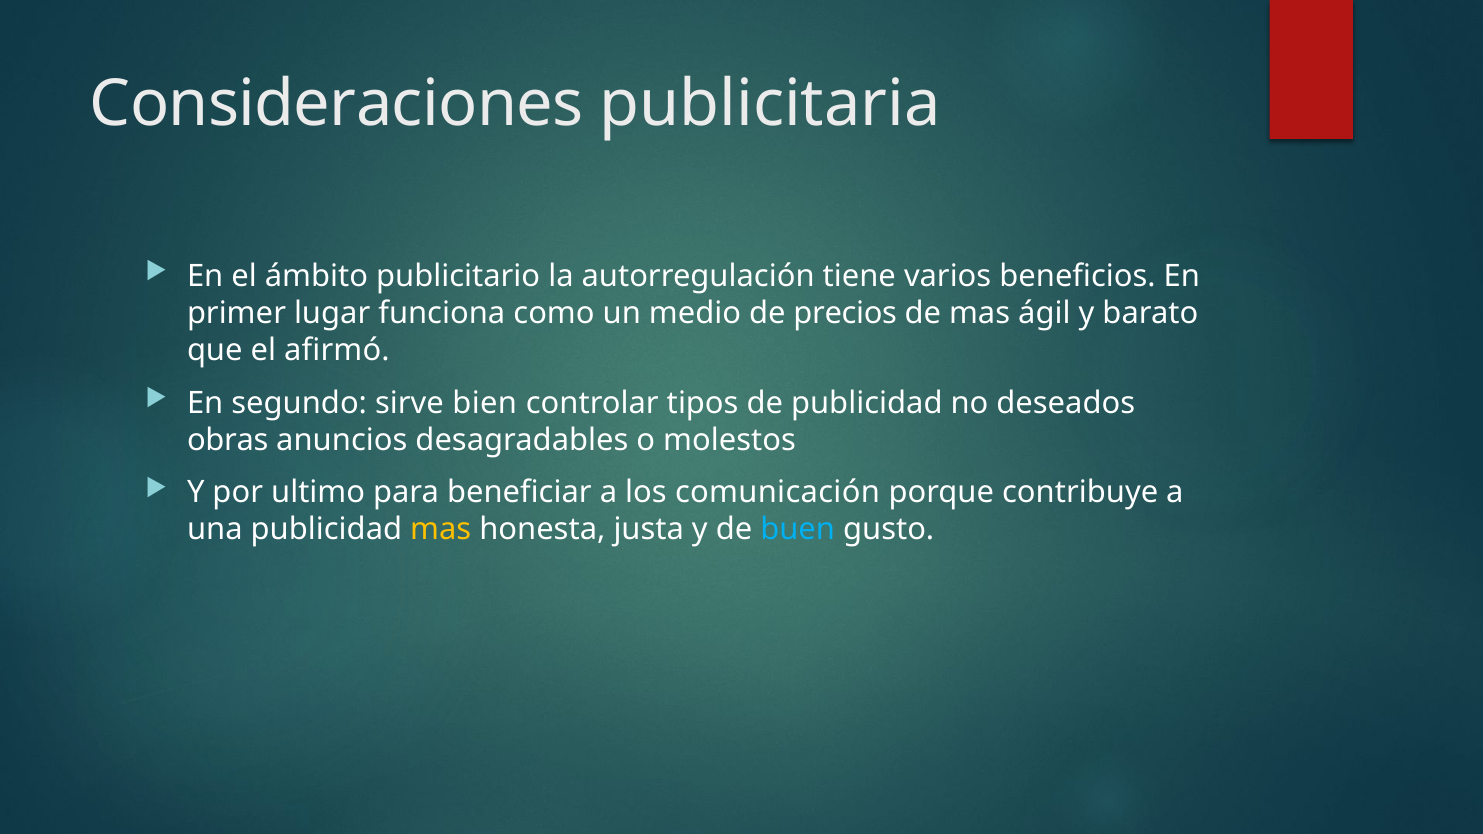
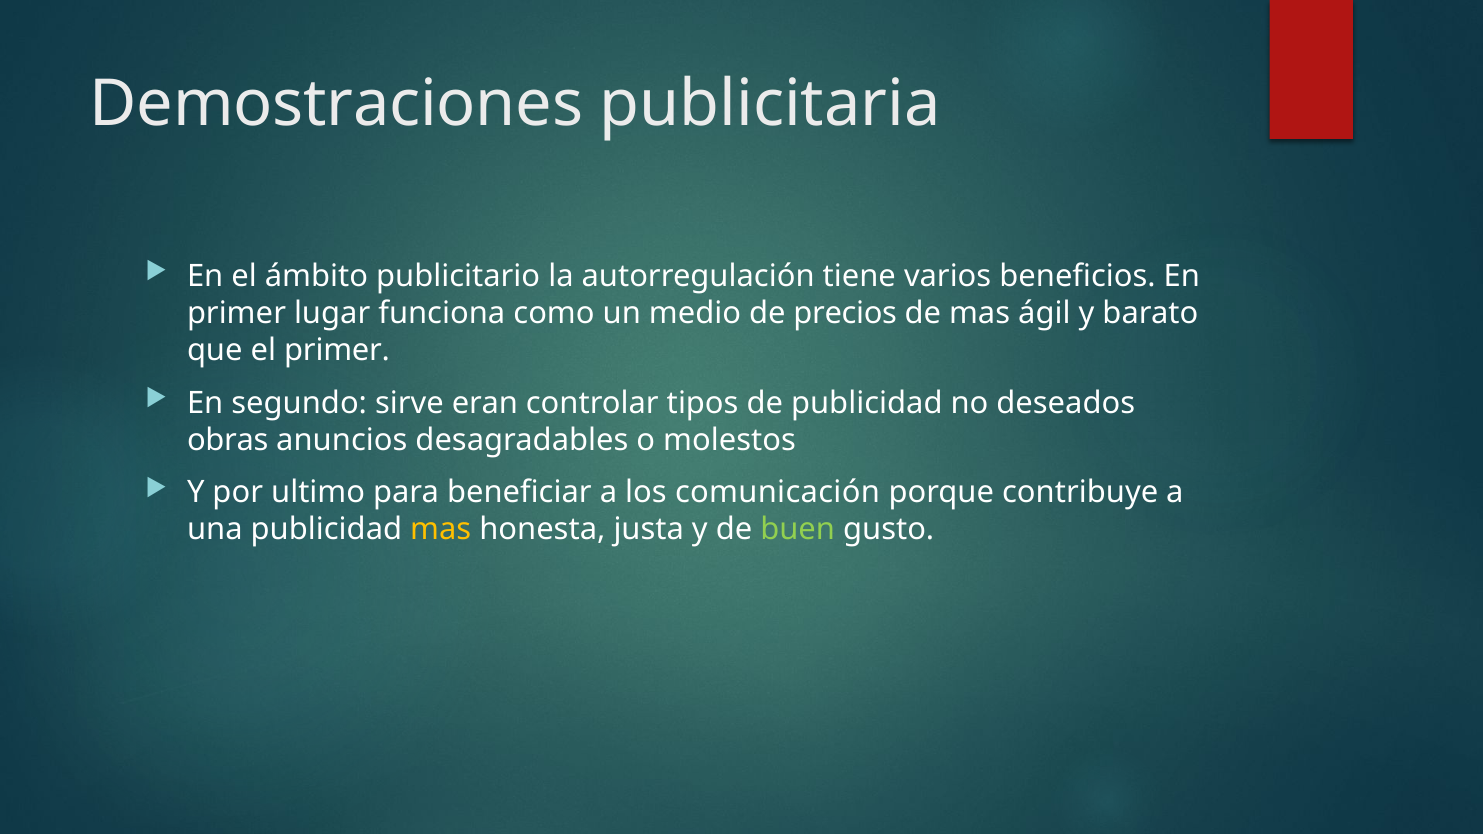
Consideraciones: Consideraciones -> Demostraciones
el afirmó: afirmó -> primer
bien: bien -> eran
buen colour: light blue -> light green
